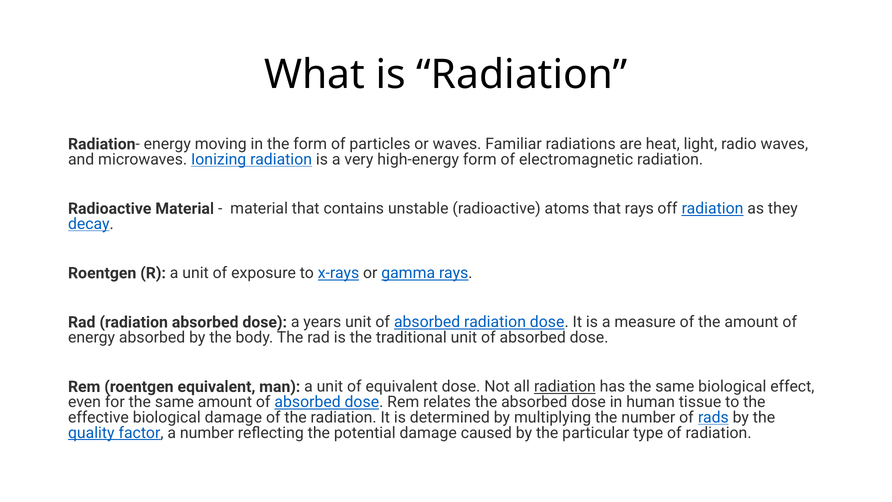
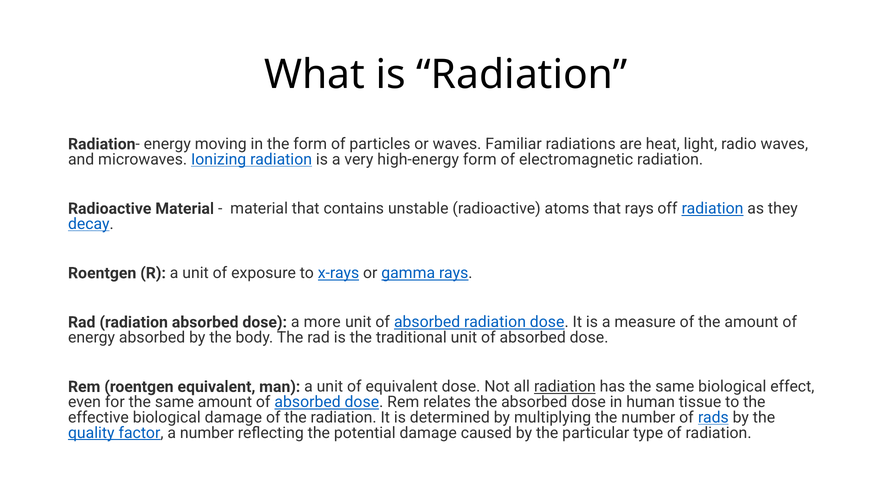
years: years -> more
